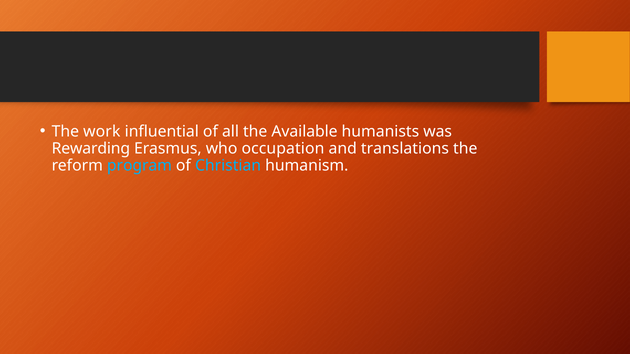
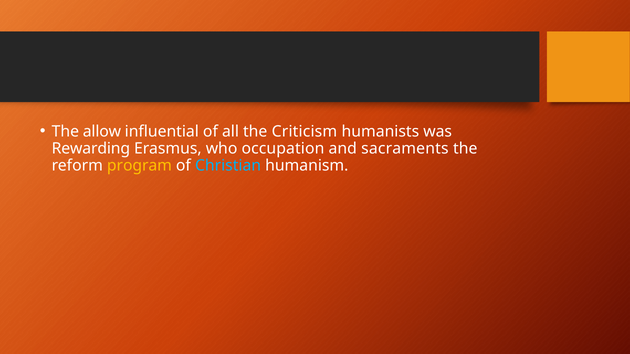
work: work -> allow
Available: Available -> Criticism
translations: translations -> sacraments
program colour: light blue -> yellow
